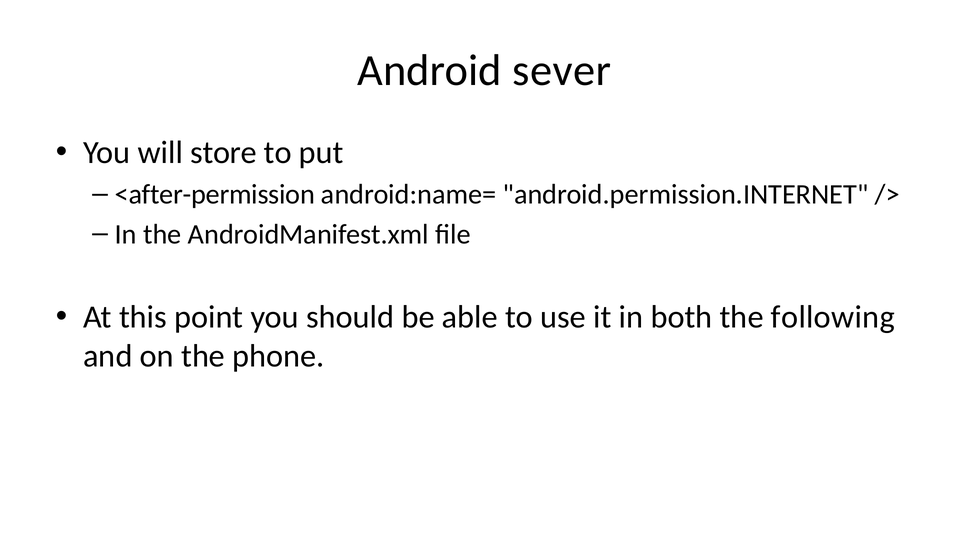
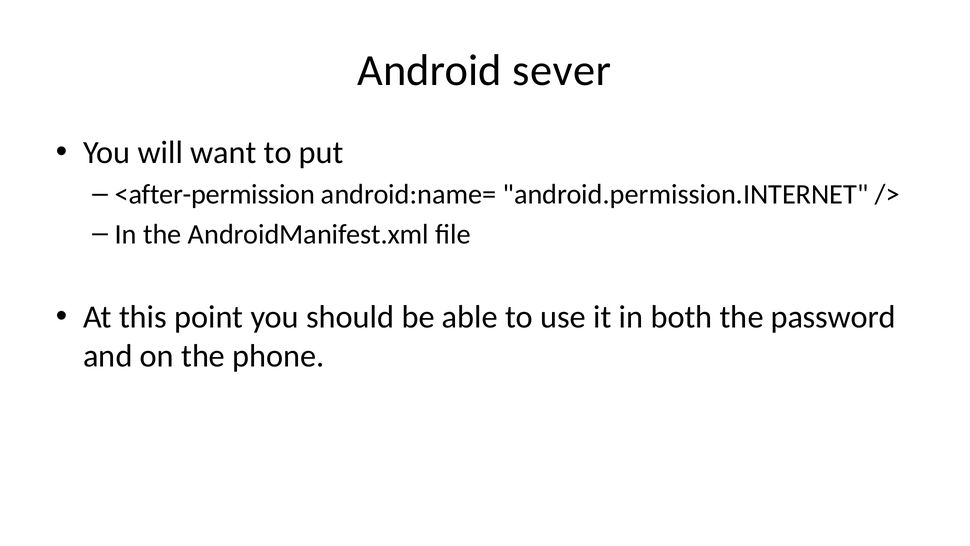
store: store -> want
following: following -> password
